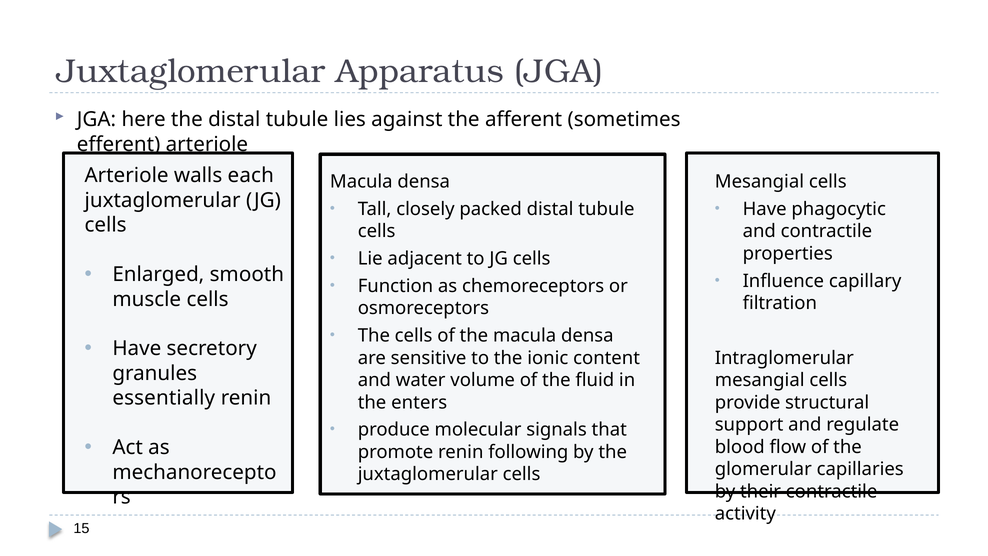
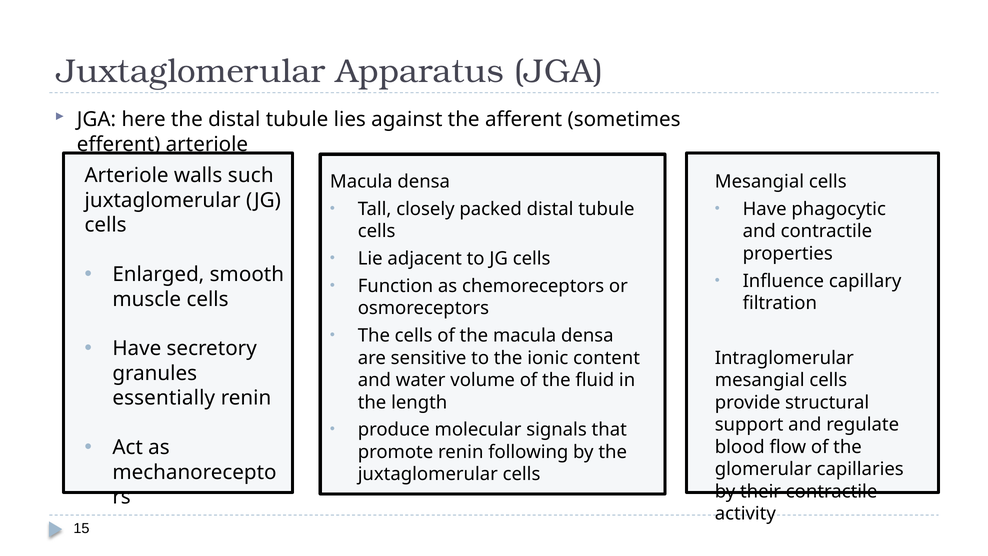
each: each -> such
enters: enters -> length
